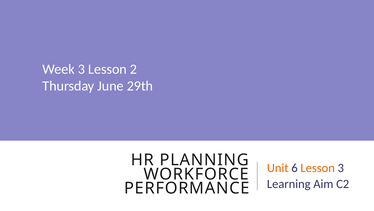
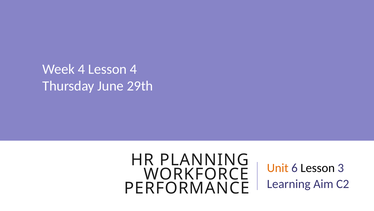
Week 3: 3 -> 4
Lesson 2: 2 -> 4
Lesson at (318, 168) colour: orange -> black
